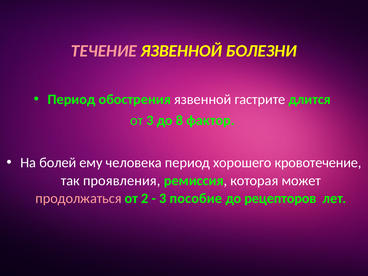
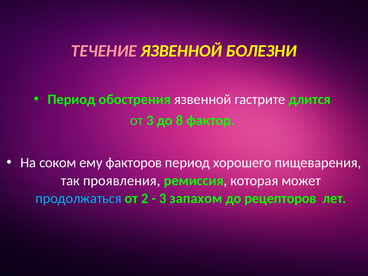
болей: болей -> соком
человека: человека -> факторов
кровотечение: кровотечение -> пищеварения
продолжаться colour: pink -> light blue
пособие: пособие -> запахом
